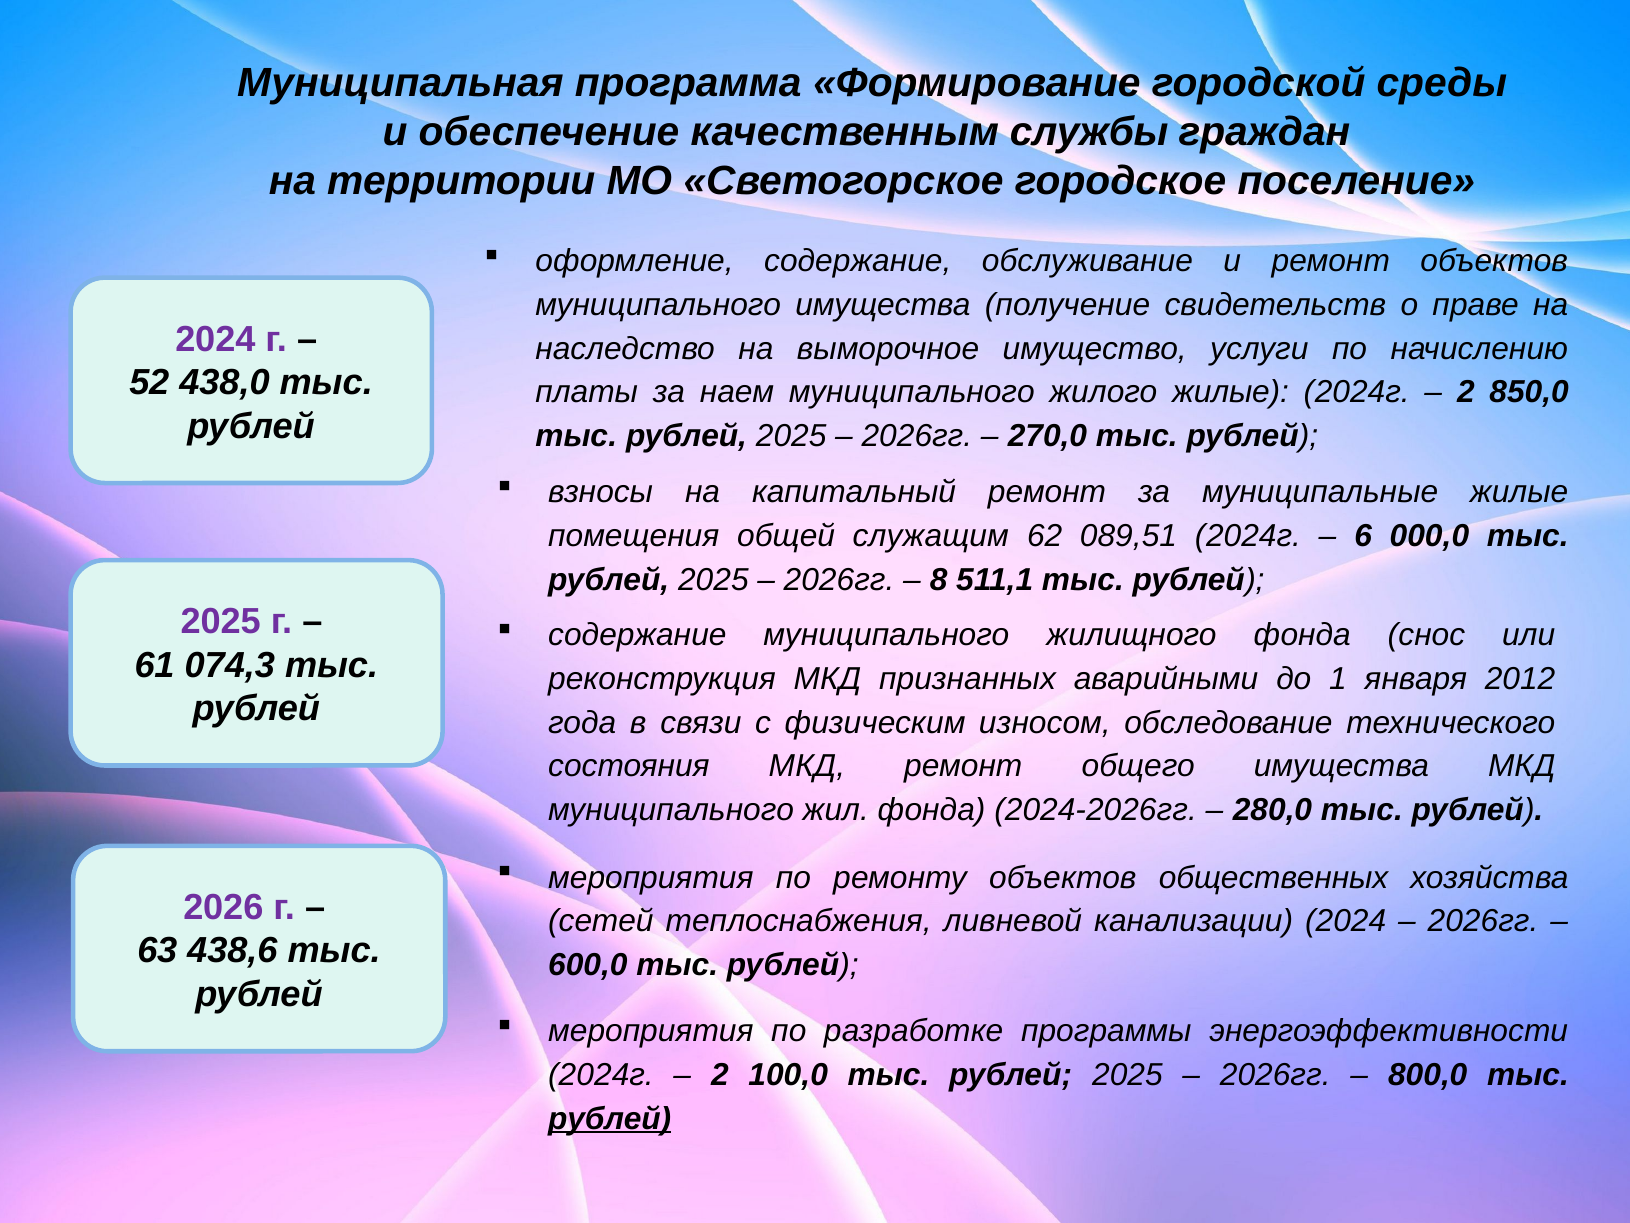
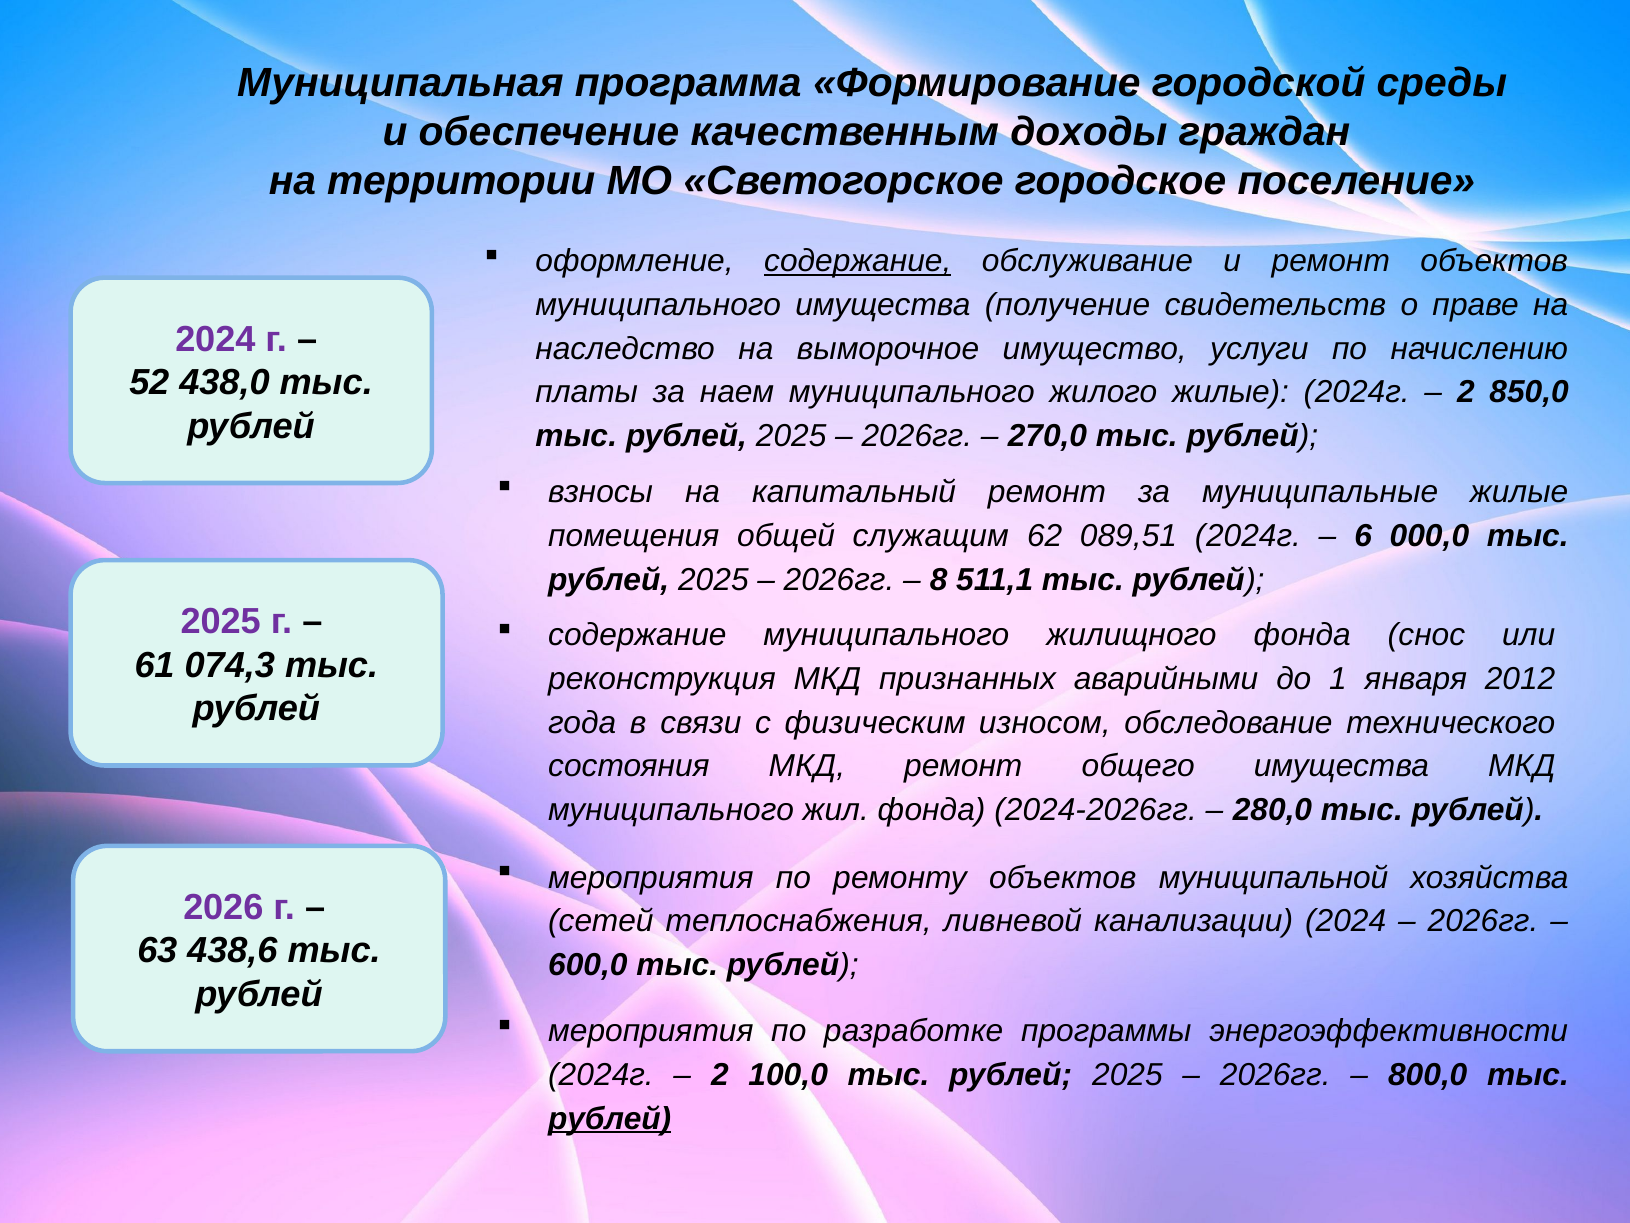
службы: службы -> доходы
содержание at (858, 261) underline: none -> present
общественных: общественных -> муниципальной
